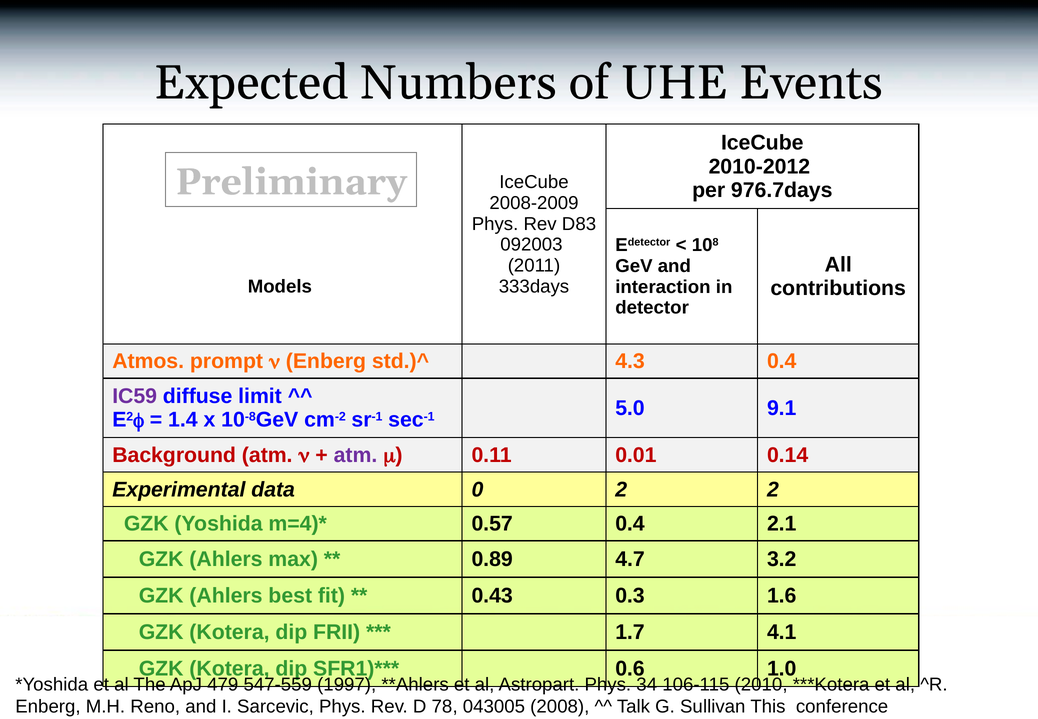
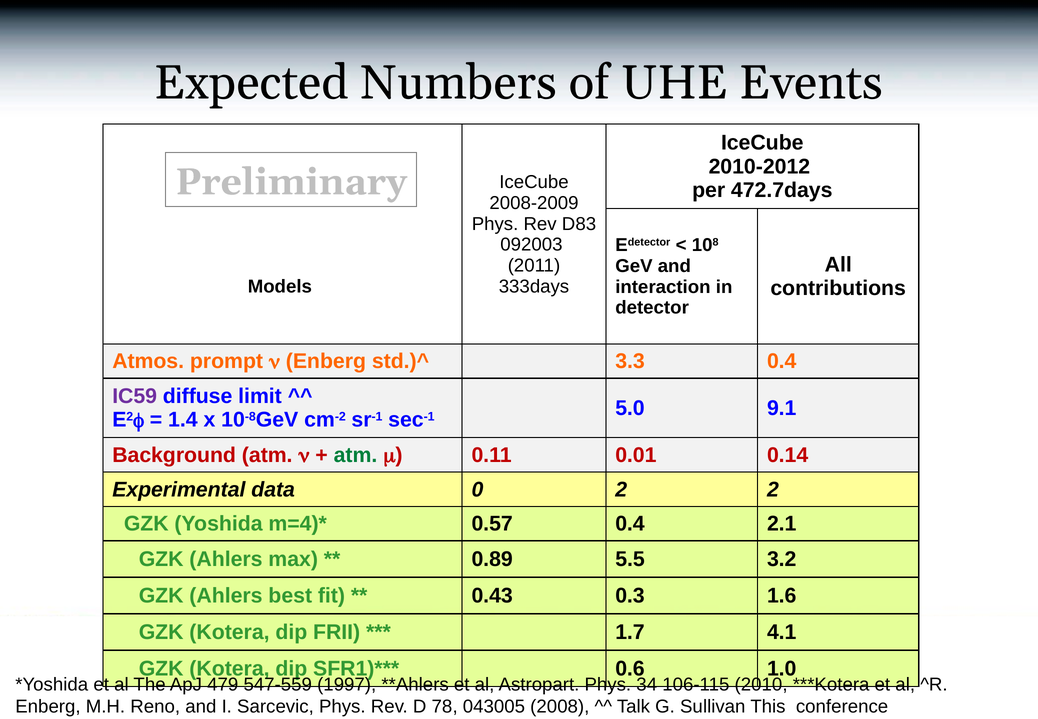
976.7days: 976.7days -> 472.7days
4.3: 4.3 -> 3.3
atm at (356, 455) colour: purple -> green
4.7: 4.7 -> 5.5
